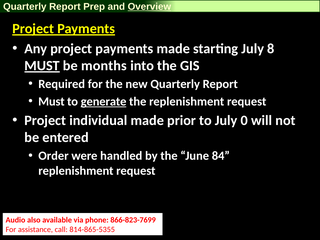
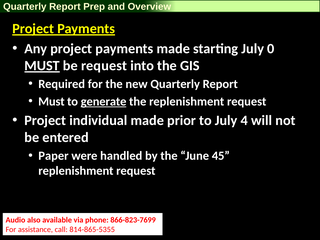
Overview underline: present -> none
8: 8 -> 0
be months: months -> request
0: 0 -> 4
Order: Order -> Paper
84: 84 -> 45
